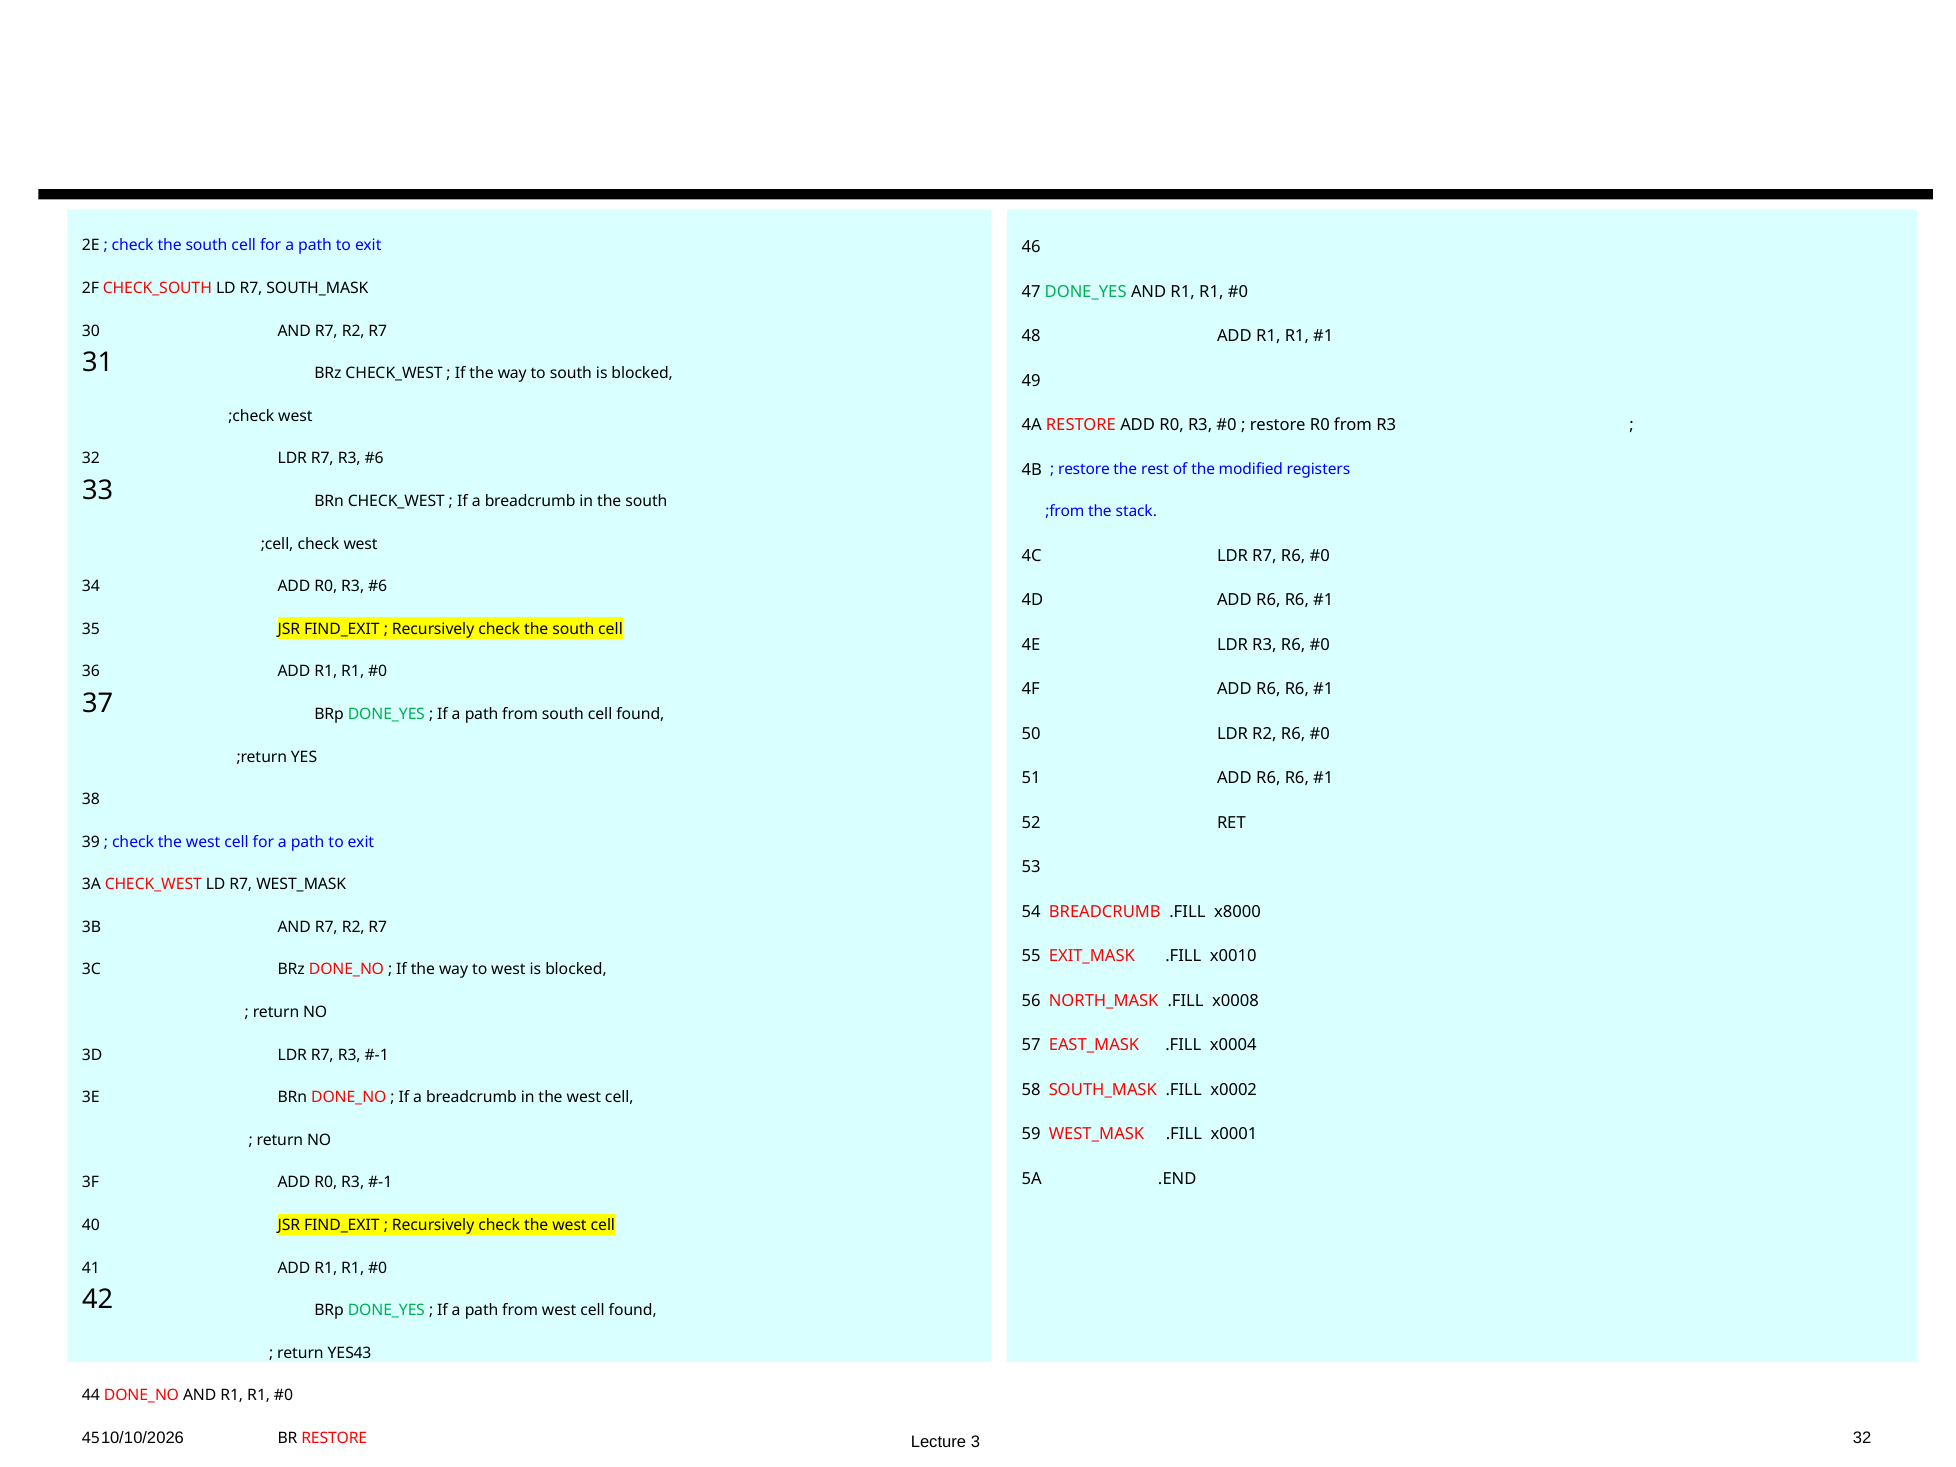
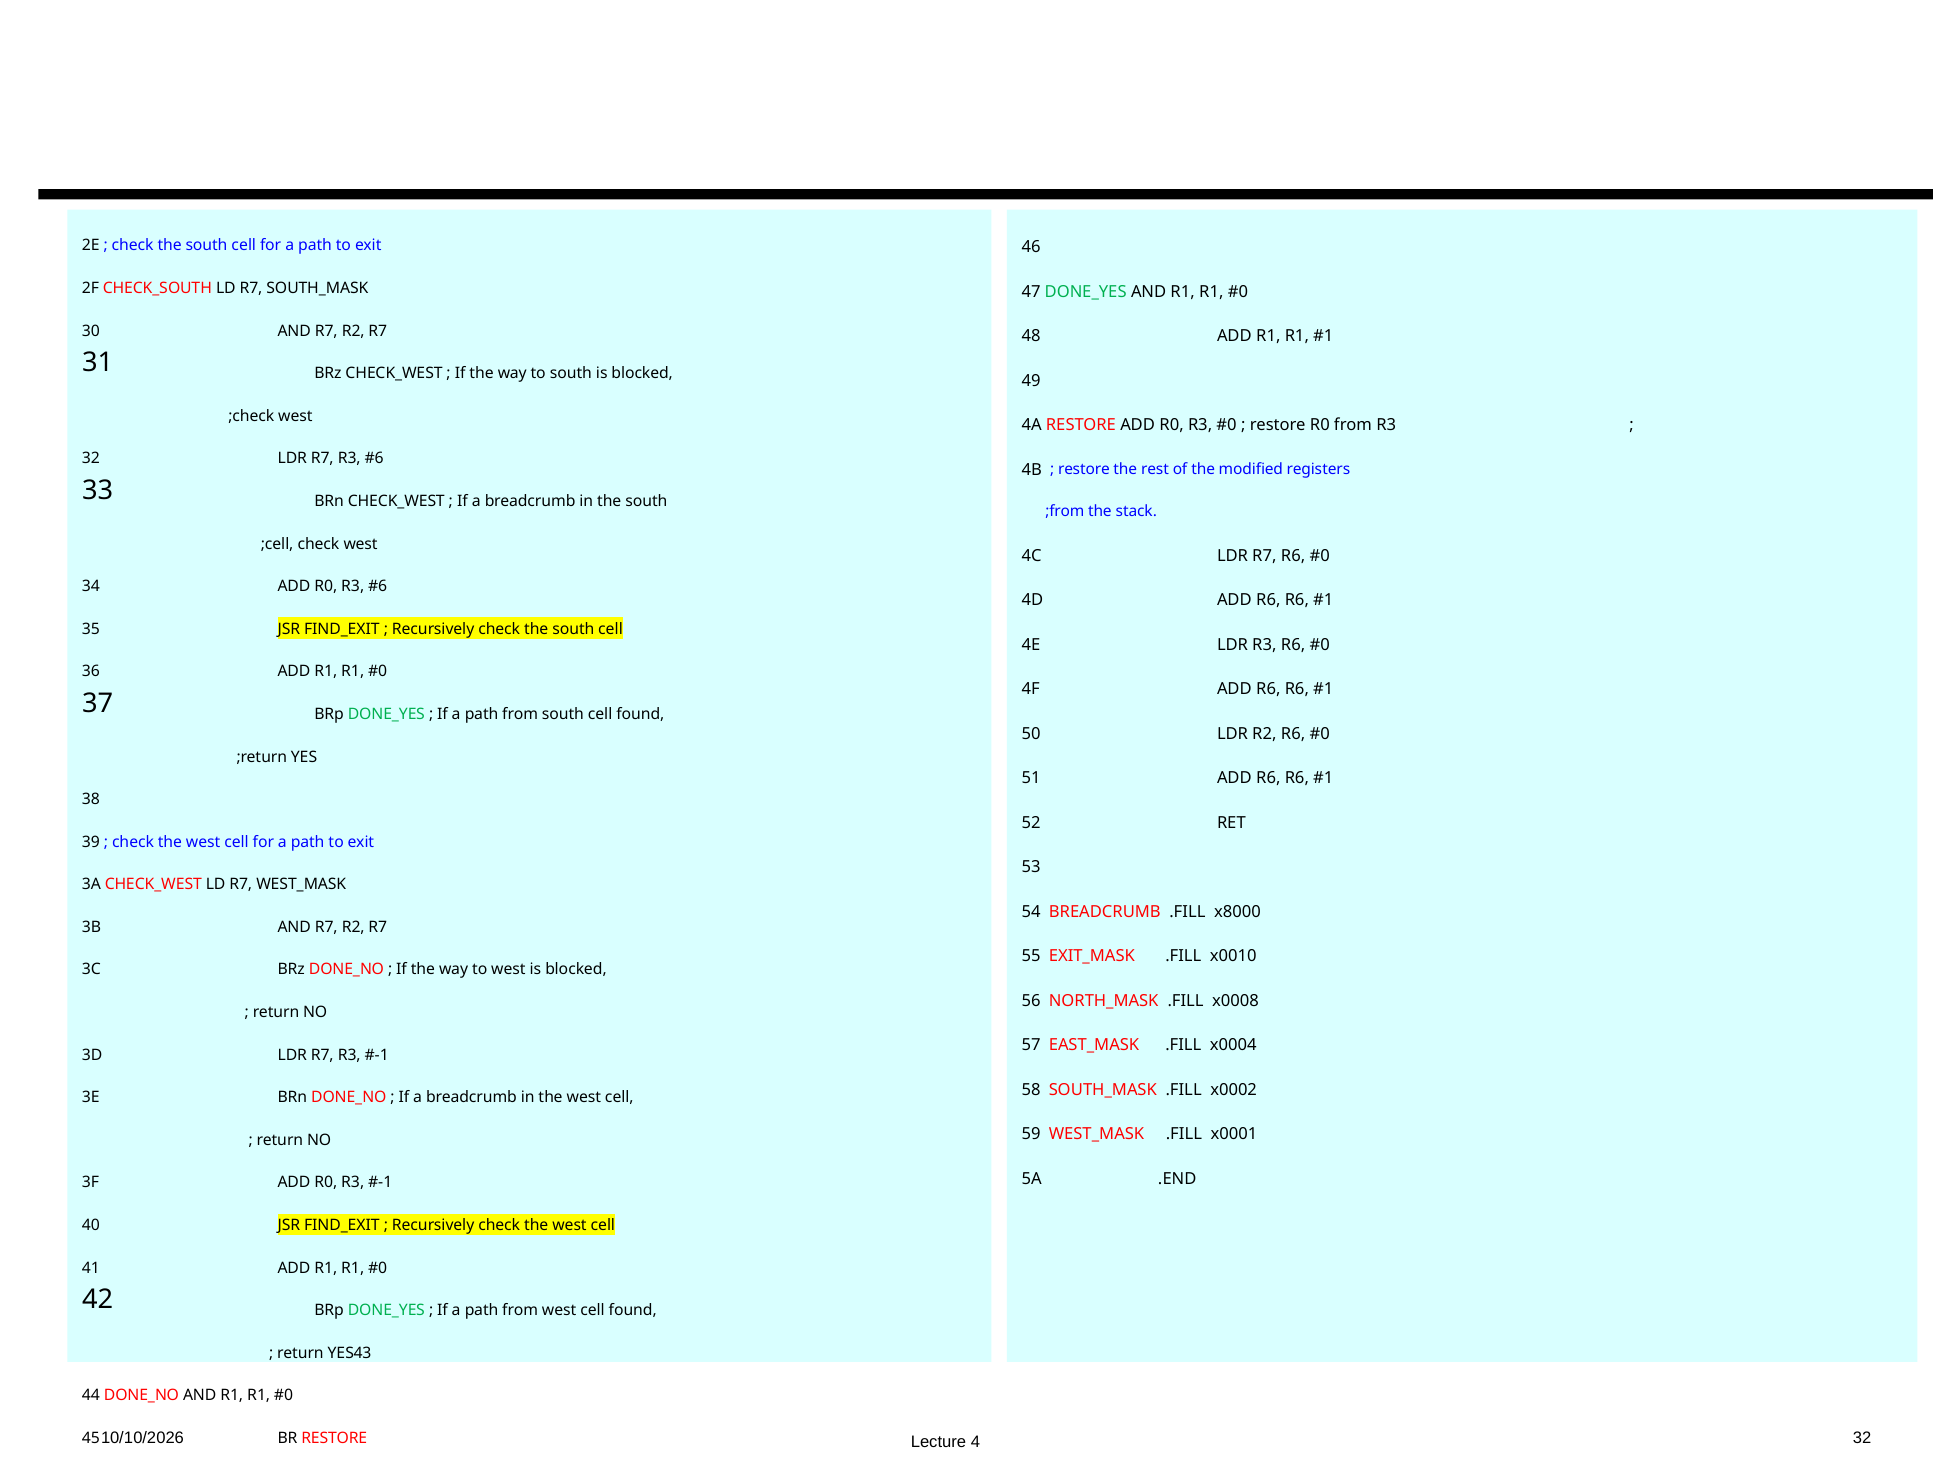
3: 3 -> 4
